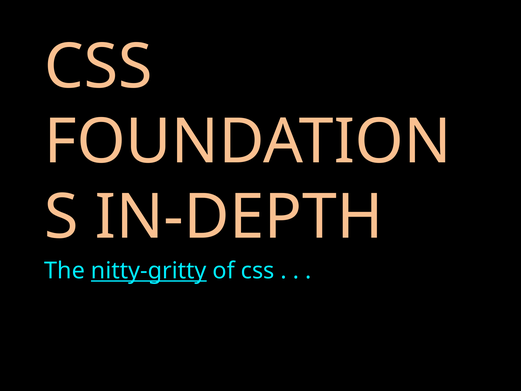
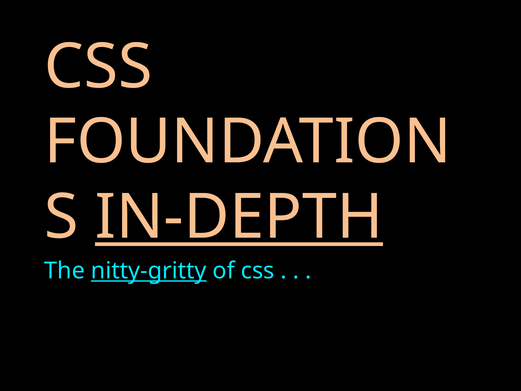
IN-DEPTH underline: none -> present
